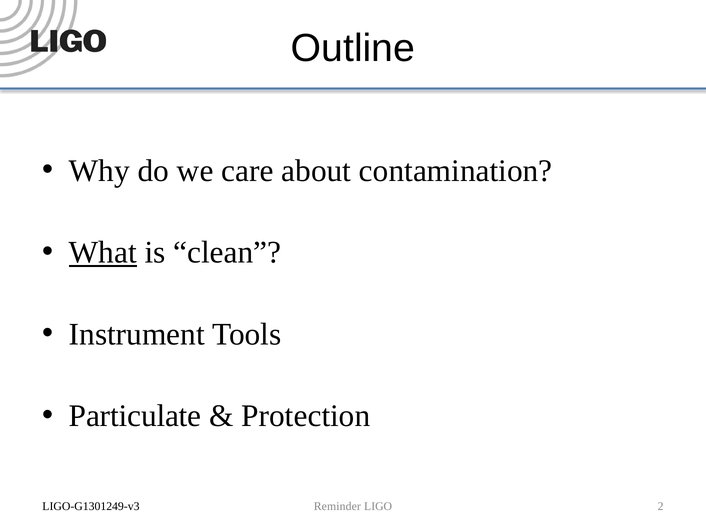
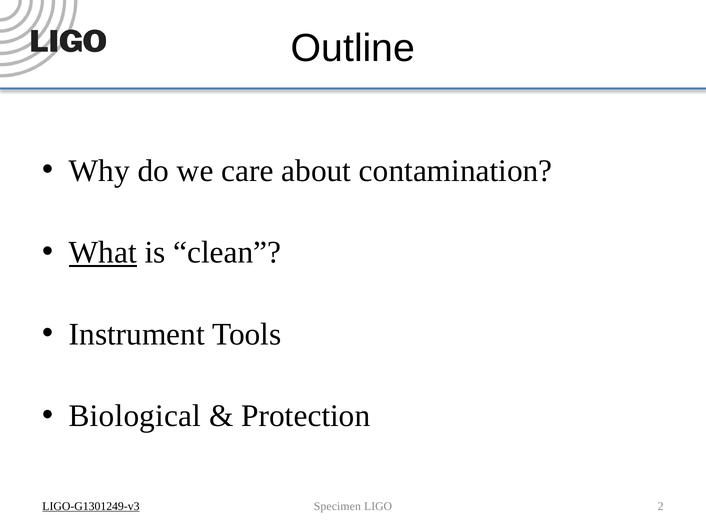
Particulate: Particulate -> Biological
LIGO-G1301249-v3 underline: none -> present
Reminder: Reminder -> Specimen
